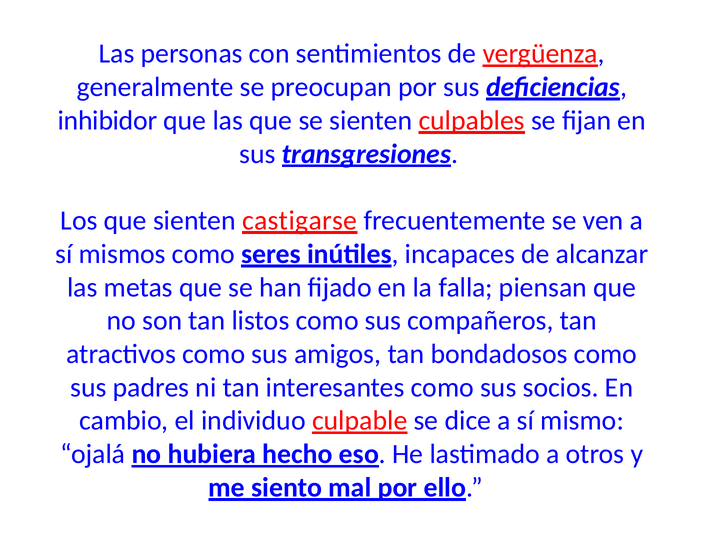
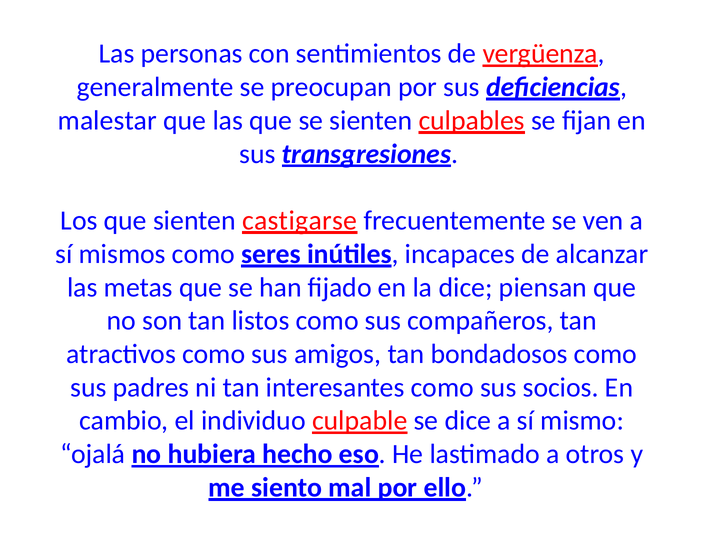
inhibidor: inhibidor -> malestar
la falla: falla -> dice
